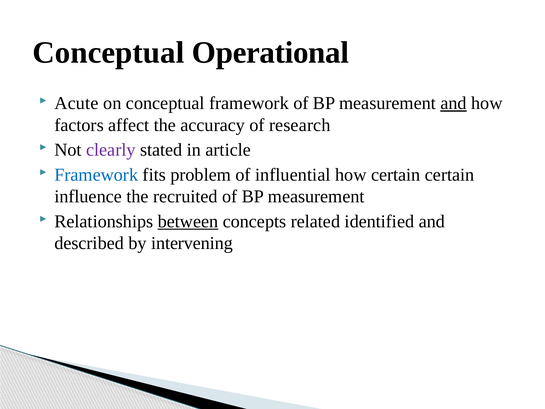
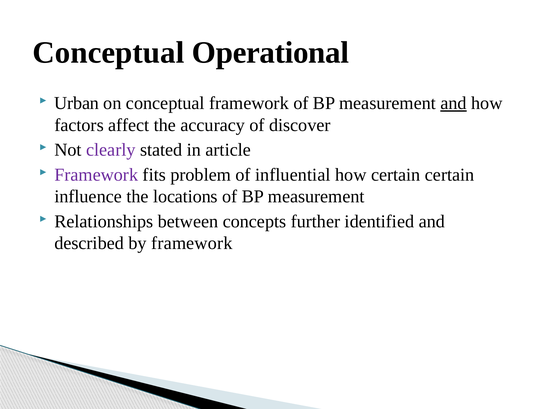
Acute: Acute -> Urban
research: research -> discover
Framework at (96, 175) colour: blue -> purple
recruited: recruited -> locations
between underline: present -> none
related: related -> further
by intervening: intervening -> framework
